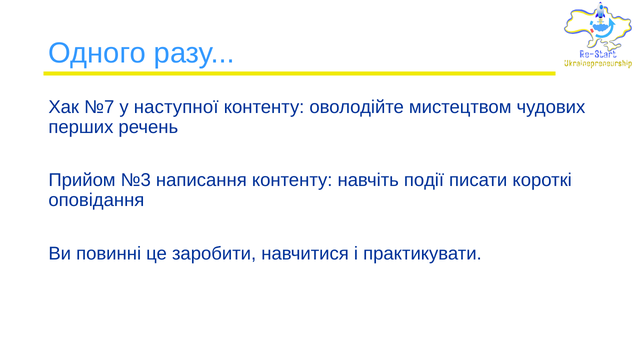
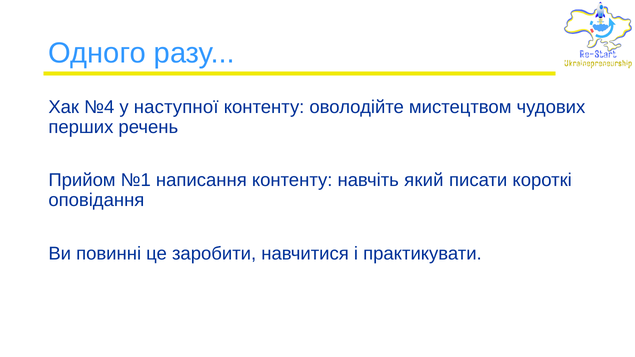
№7: №7 -> №4
№3: №3 -> №1
події: події -> який
